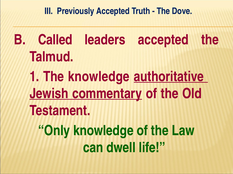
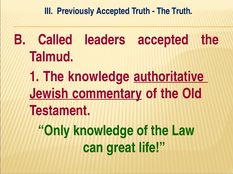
The Dove: Dove -> Truth
dwell: dwell -> great
